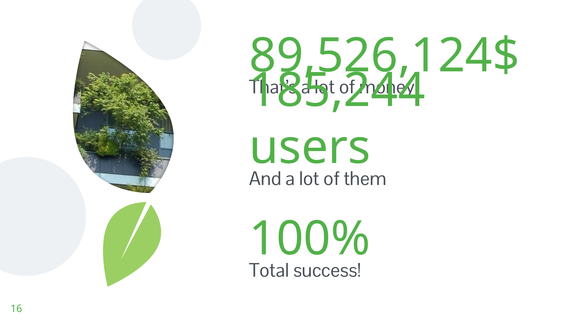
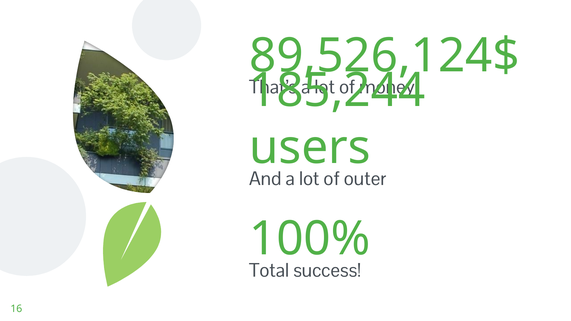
them: them -> outer
